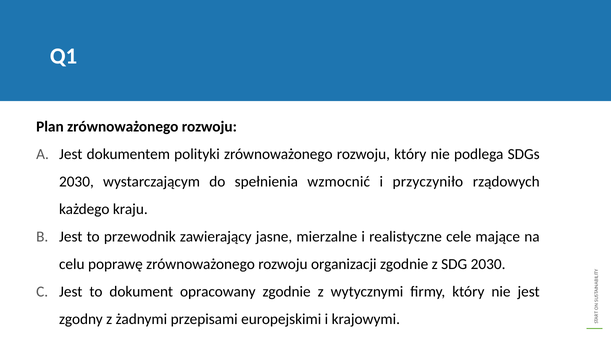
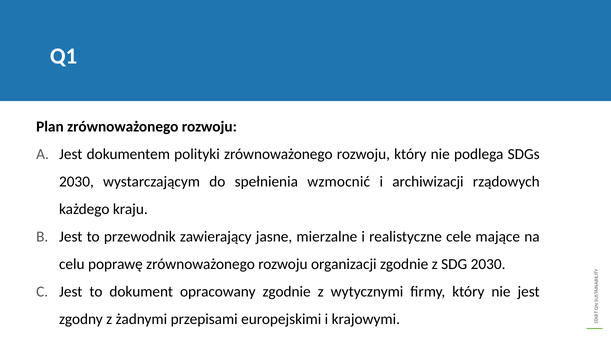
przyczyniło: przyczyniło -> archiwizacji
